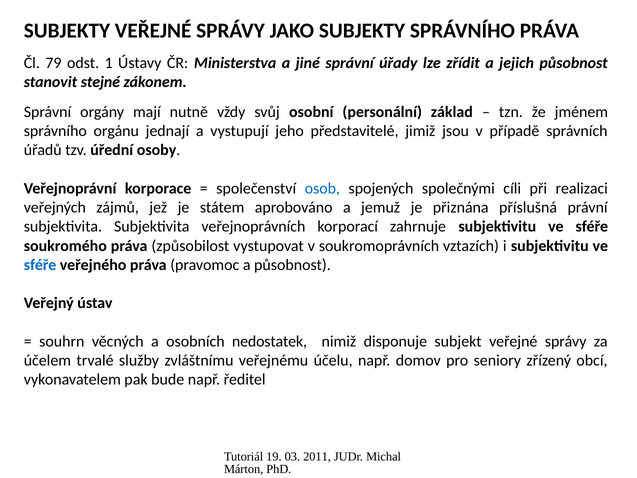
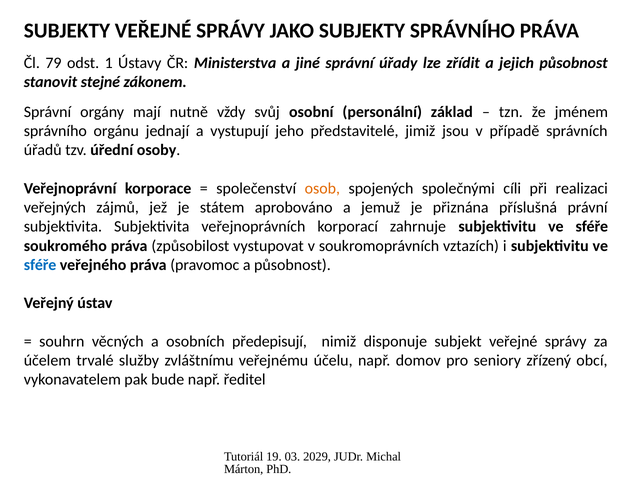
osob colour: blue -> orange
nedostatek: nedostatek -> předepisují
2011: 2011 -> 2029
